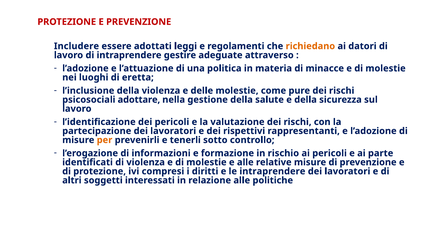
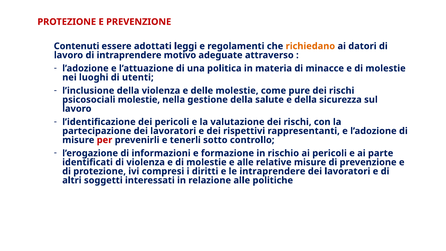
Includere: Includere -> Contenuti
gestire: gestire -> motivo
eretta: eretta -> utenti
psicosociali adottare: adottare -> molestie
per colour: orange -> red
